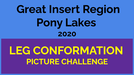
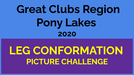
Insert: Insert -> Clubs
